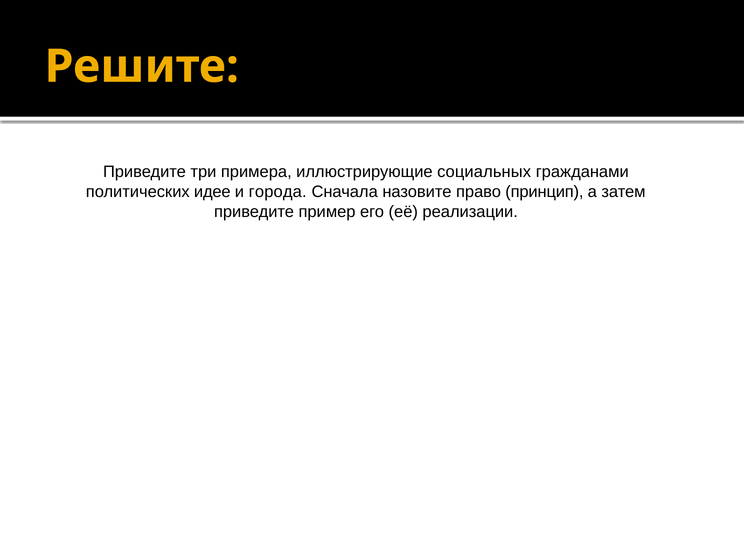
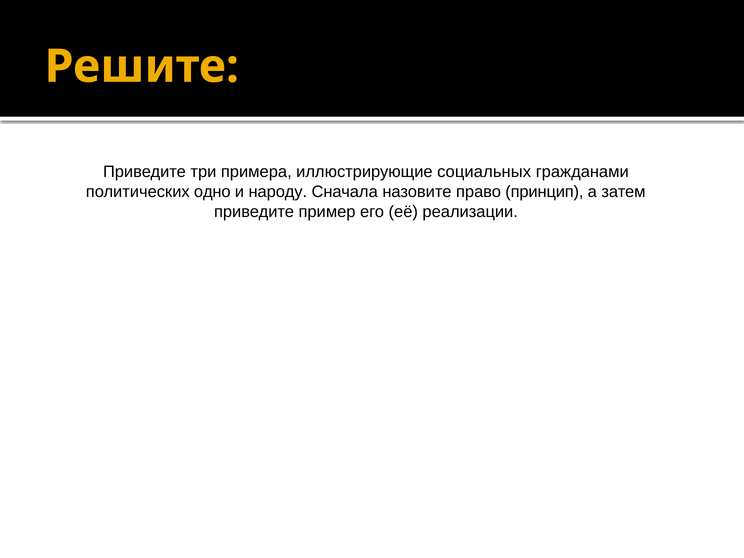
идее: идее -> одно
города: города -> народу
